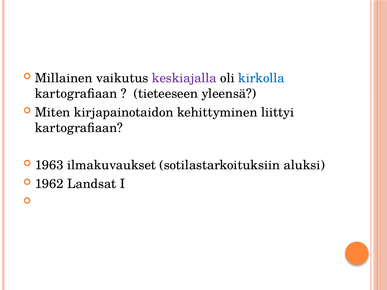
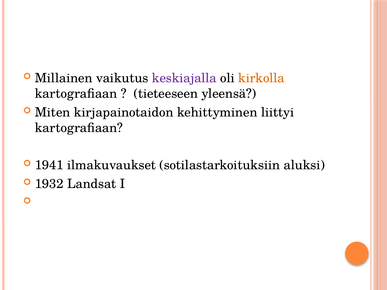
kirkolla colour: blue -> orange
1963: 1963 -> 1941
1962: 1962 -> 1932
